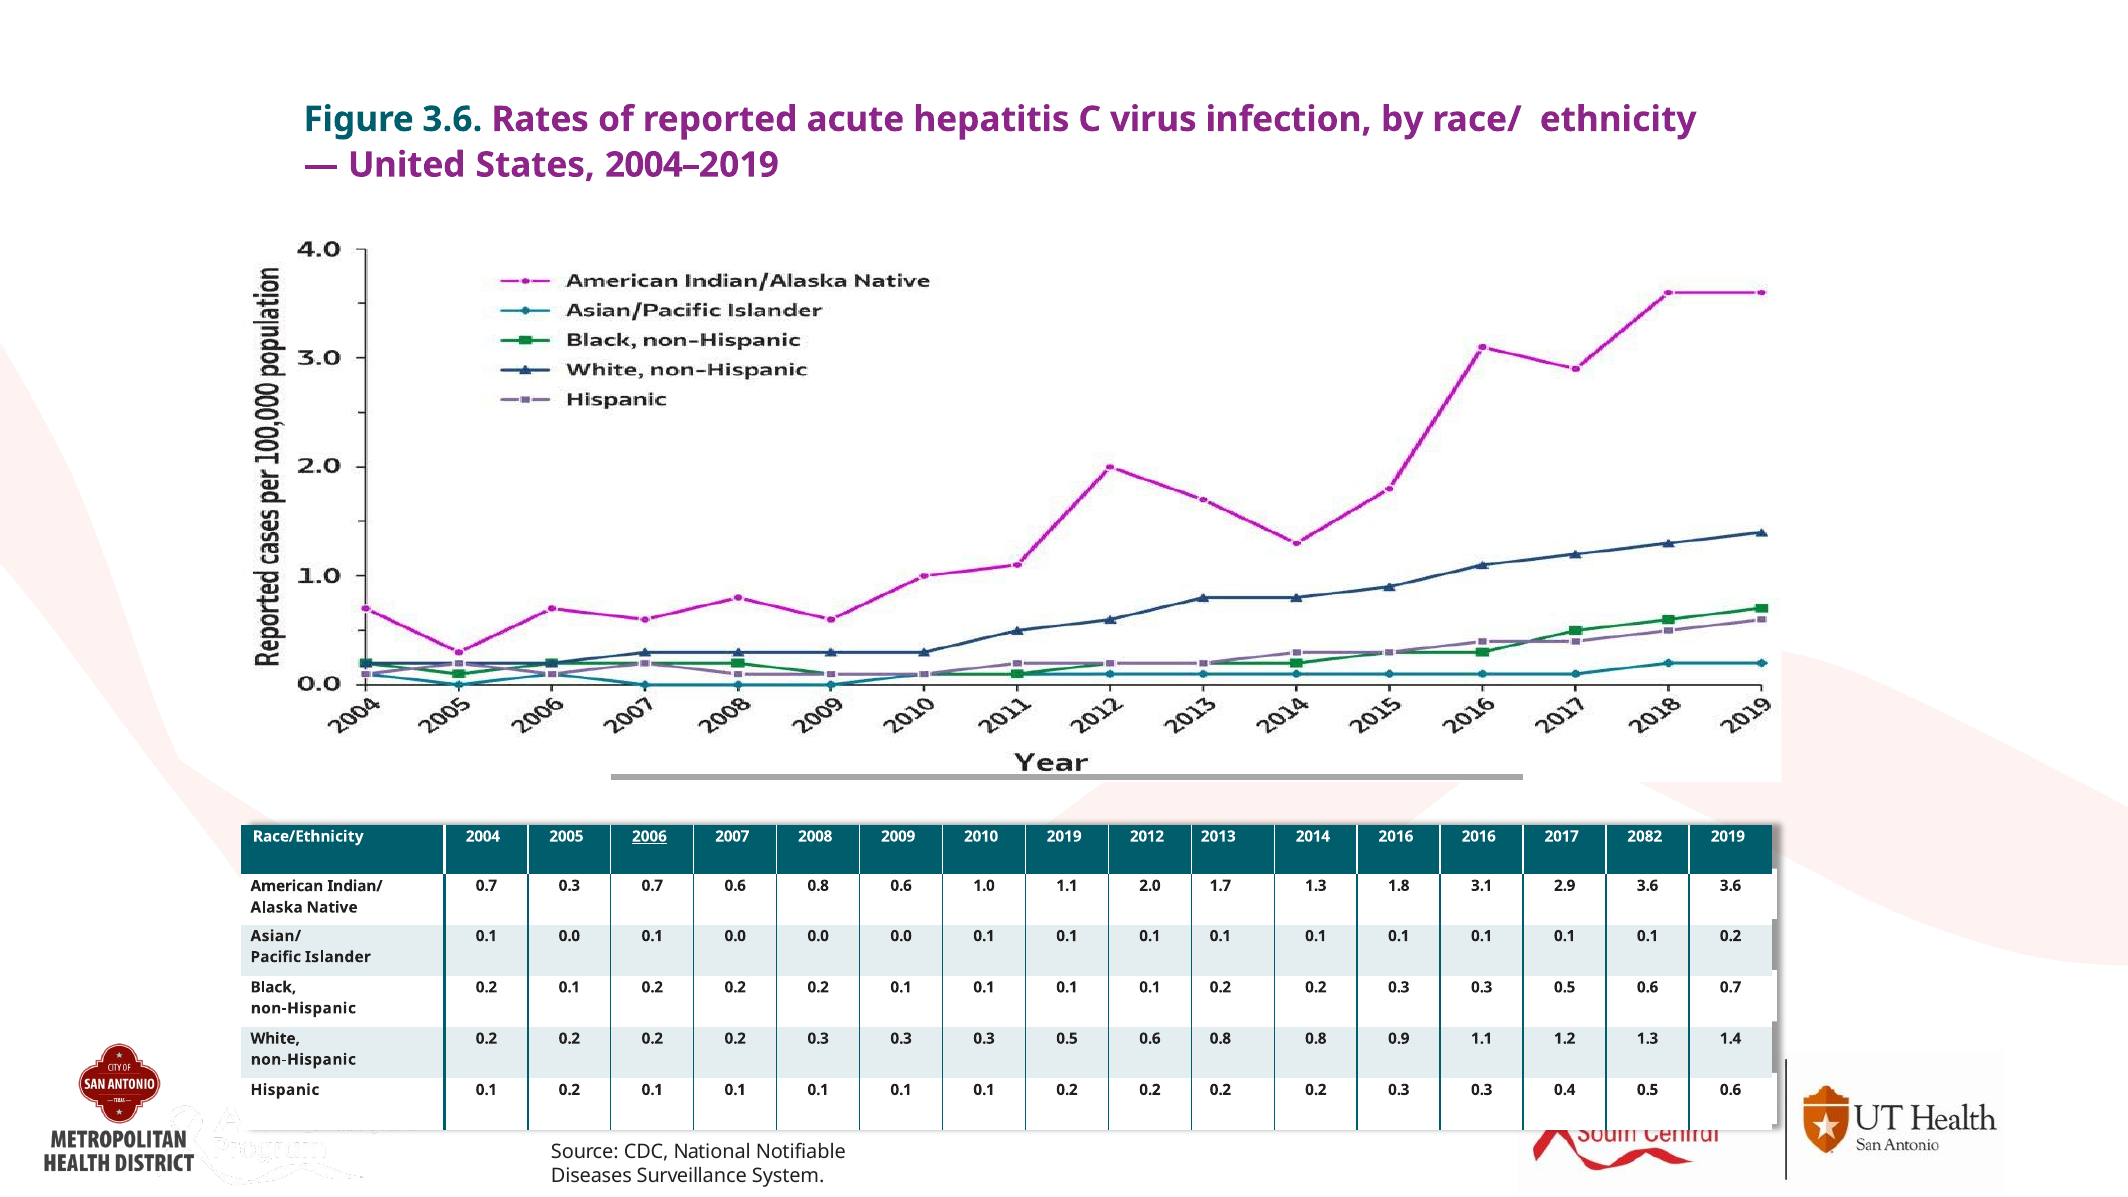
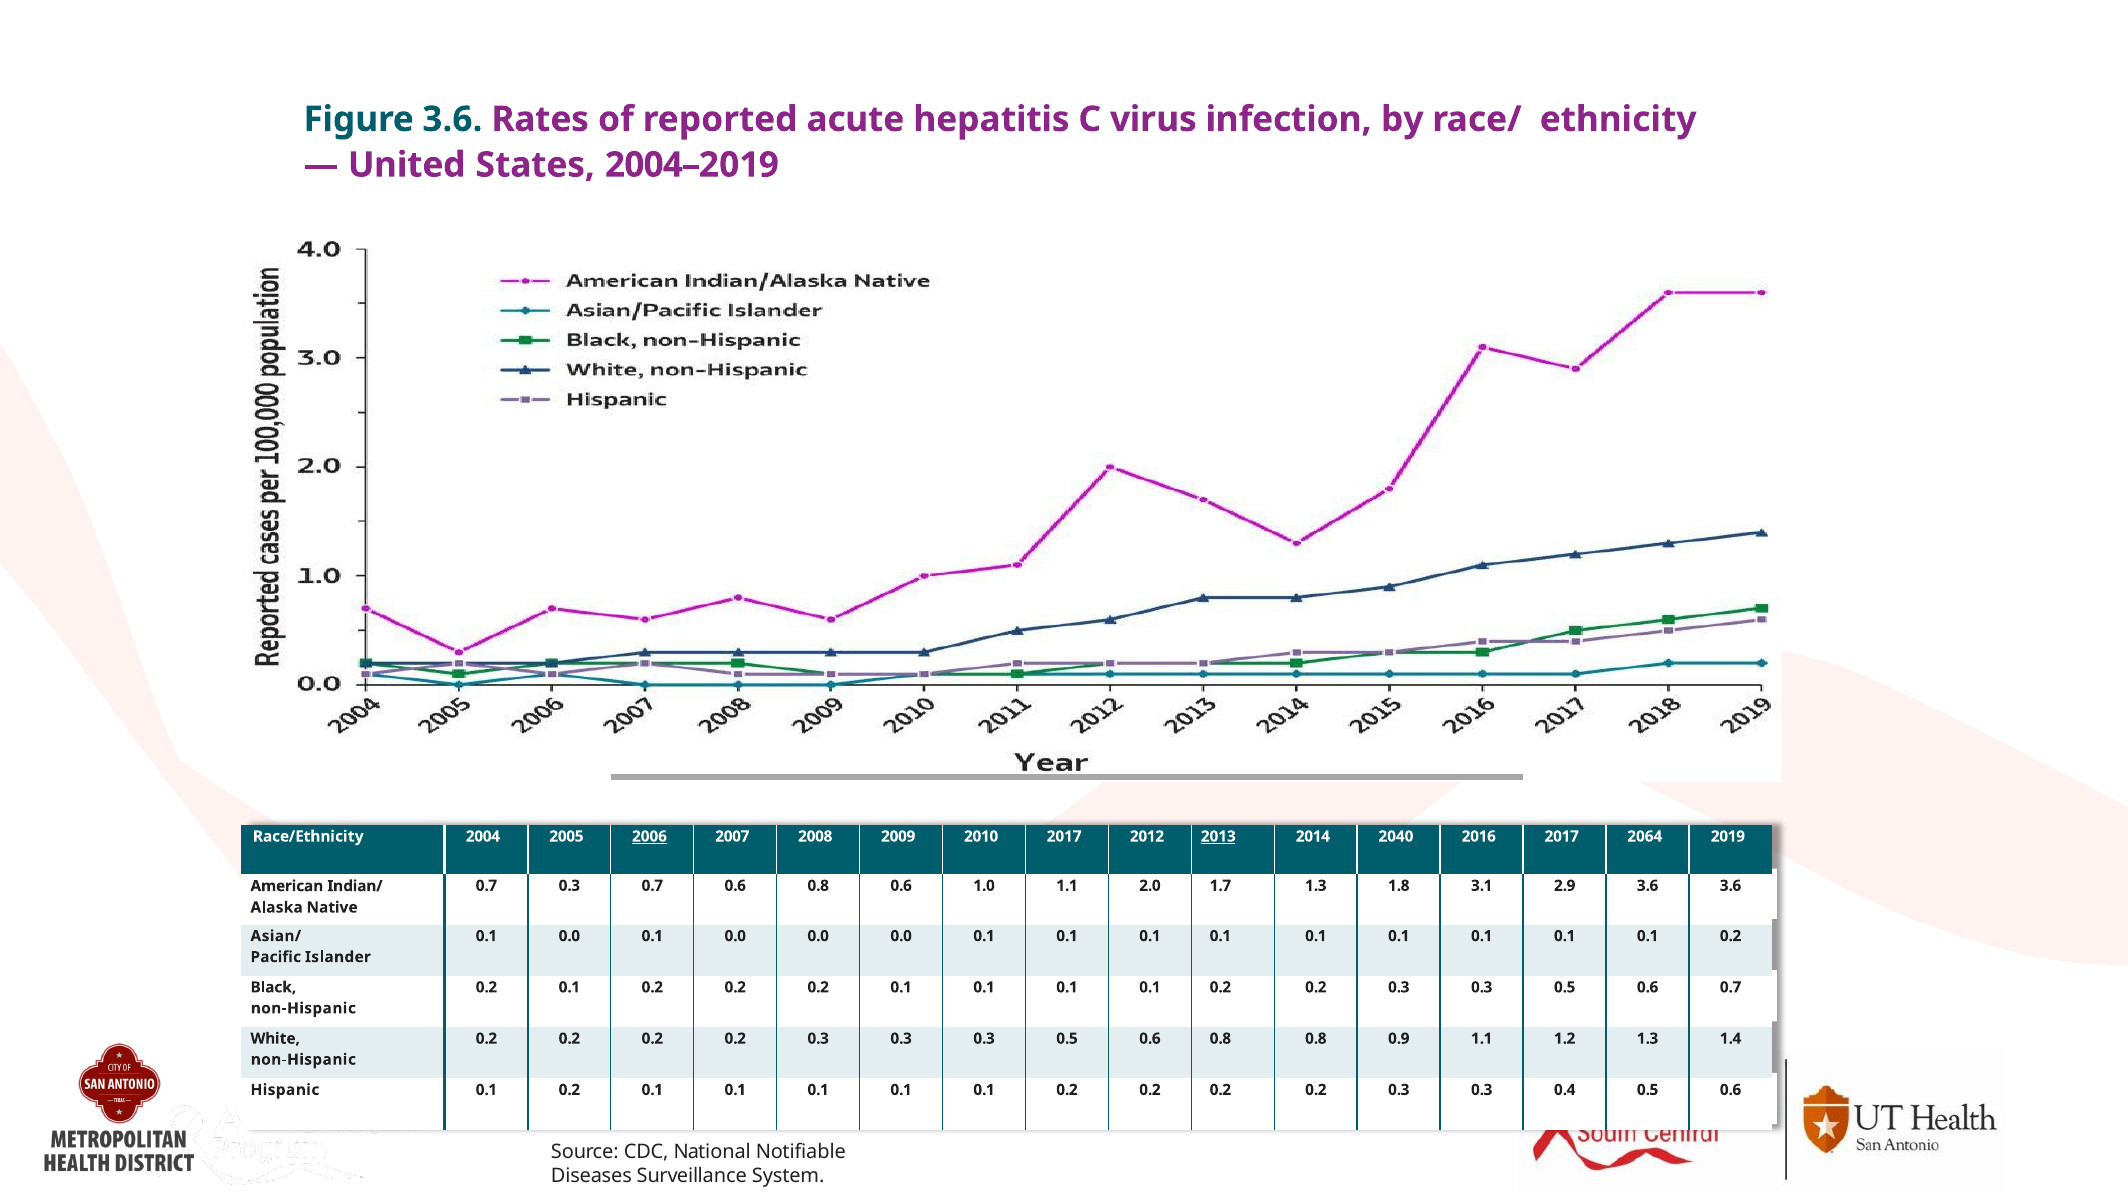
2010 2019: 2019 -> 2017
2013 underline: none -> present
2014 2016: 2016 -> 2040
2082: 2082 -> 2064
